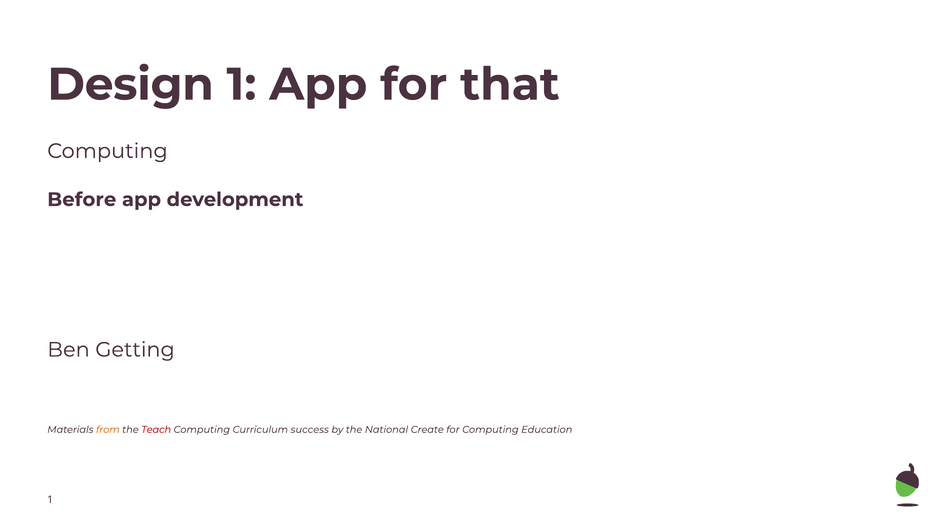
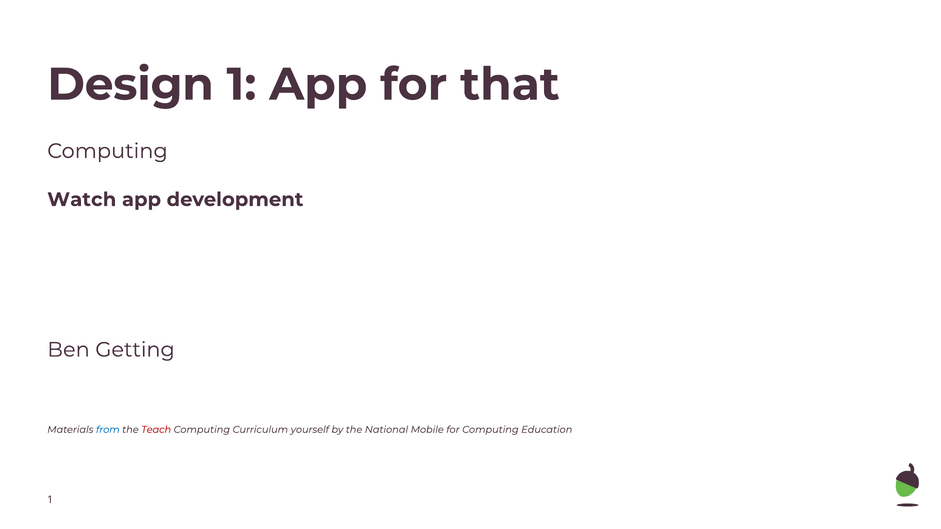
Before: Before -> Watch
from colour: orange -> blue
success: success -> yourself
Create: Create -> Mobile
